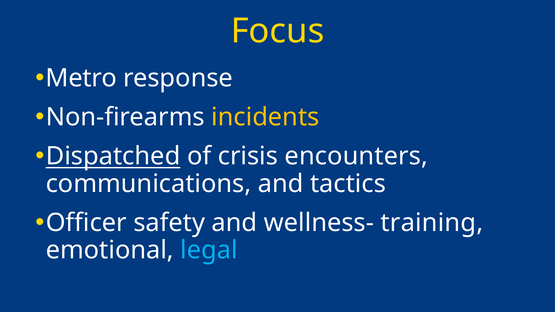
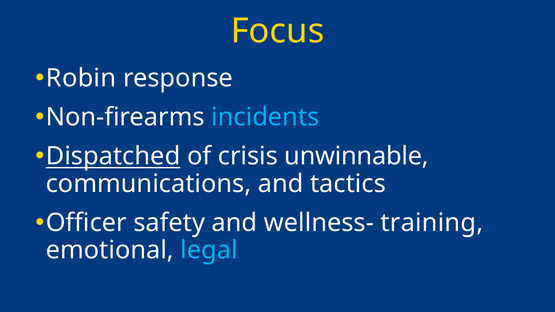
Metro: Metro -> Robin
incidents colour: yellow -> light blue
encounters: encounters -> unwinnable
